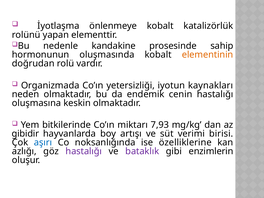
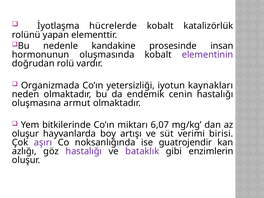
önlenmeye: önlenmeye -> hücrelerde
sahip: sahip -> insan
elementinin colour: orange -> purple
keskin: keskin -> armut
7,93: 7,93 -> 6,07
gibidir at (25, 134): gibidir -> oluşur
aşırı colour: blue -> purple
özelliklerine: özelliklerine -> guatrojendir
